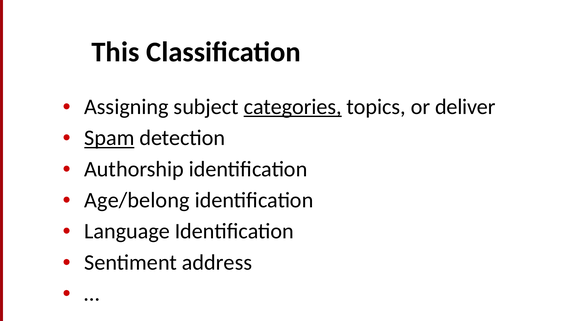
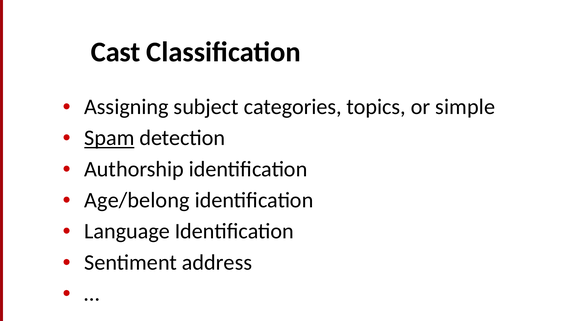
This: This -> Cast
categories underline: present -> none
deliver: deliver -> simple
